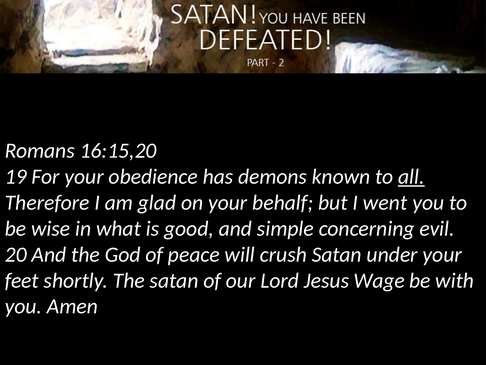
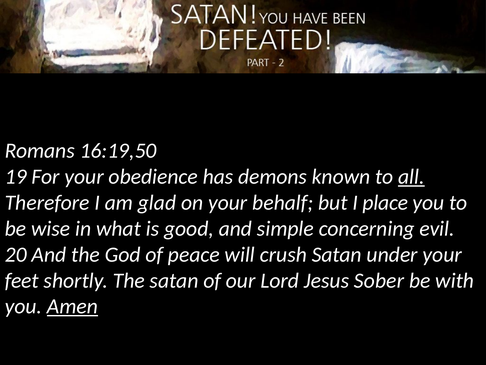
16:15,20: 16:15,20 -> 16:19,50
went: went -> place
Wage: Wage -> Sober
Amen underline: none -> present
